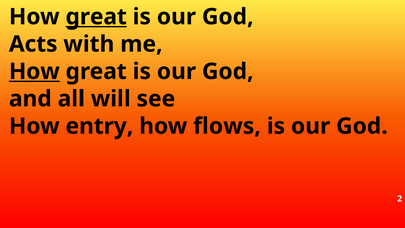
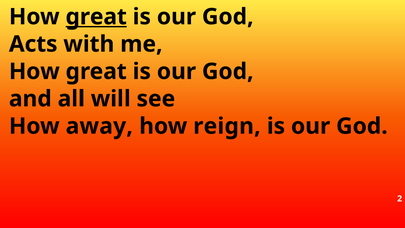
How at (34, 71) underline: present -> none
entry: entry -> away
flows: flows -> reign
